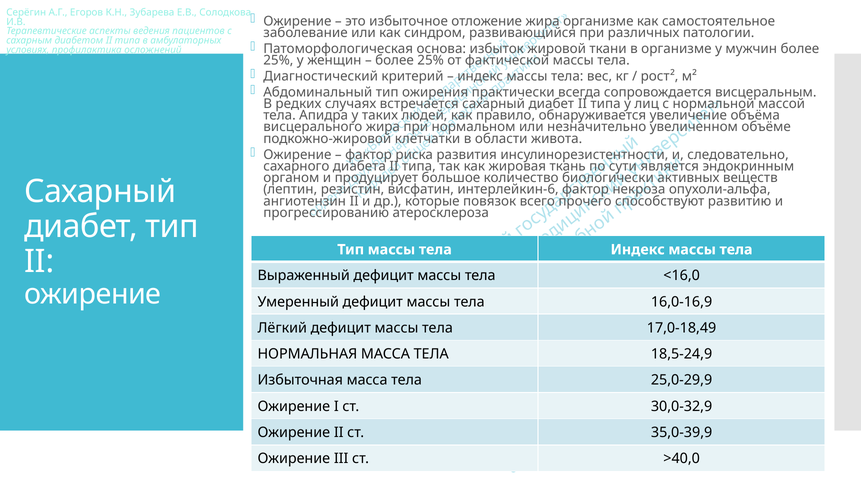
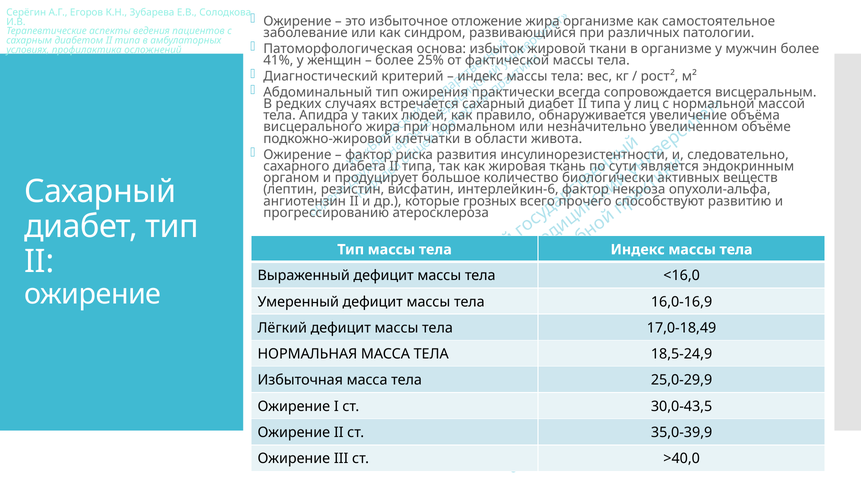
25% at (278, 60): 25% -> 41%
повязок: повязок -> грозных
30,0-32,9: 30,0-32,9 -> 30,0-43,5
